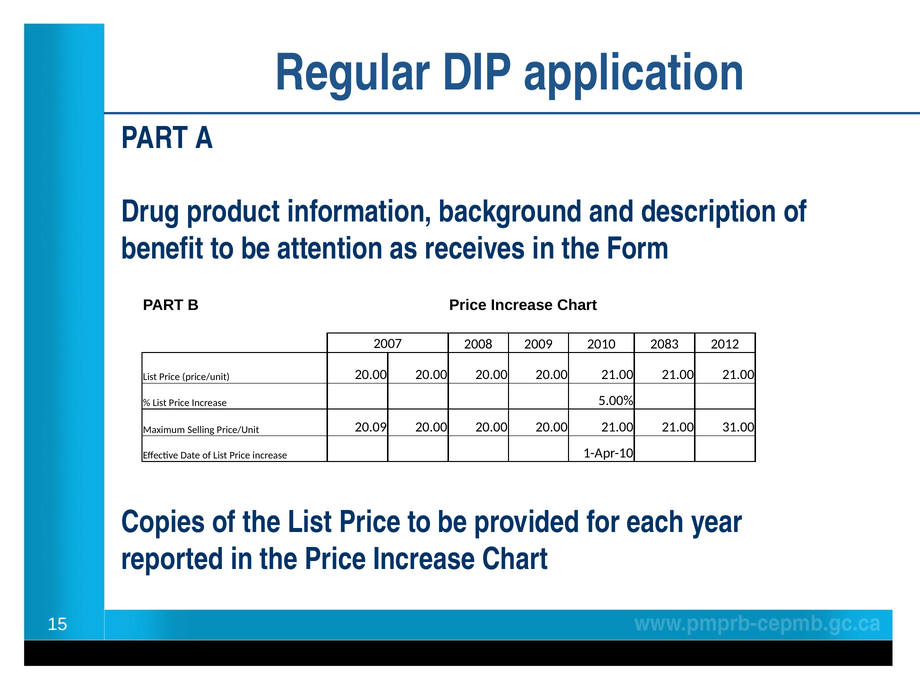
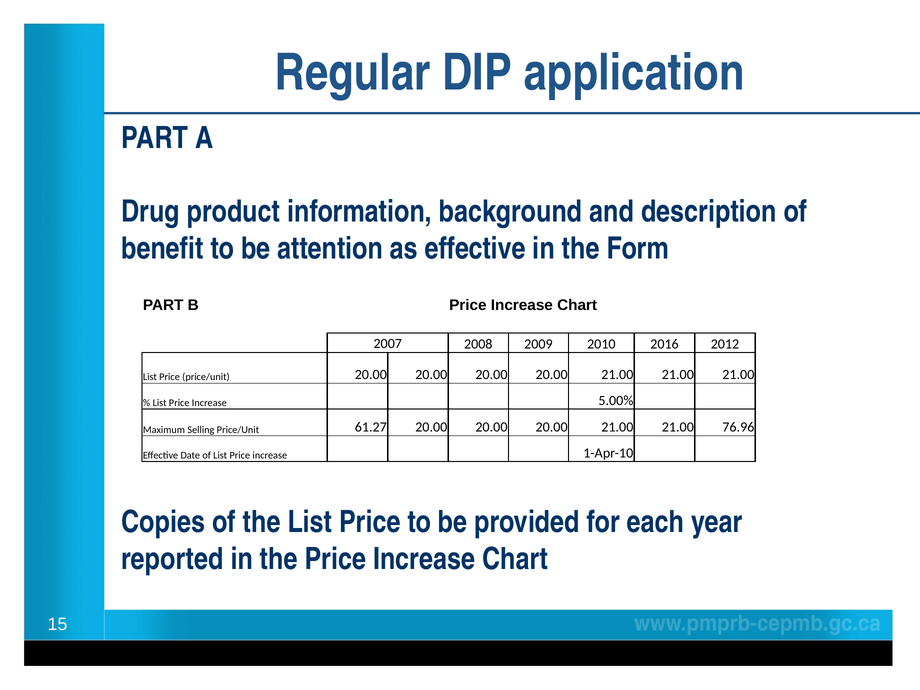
as receives: receives -> effective
2083: 2083 -> 2016
20.09: 20.09 -> 61.27
31.00: 31.00 -> 76.96
